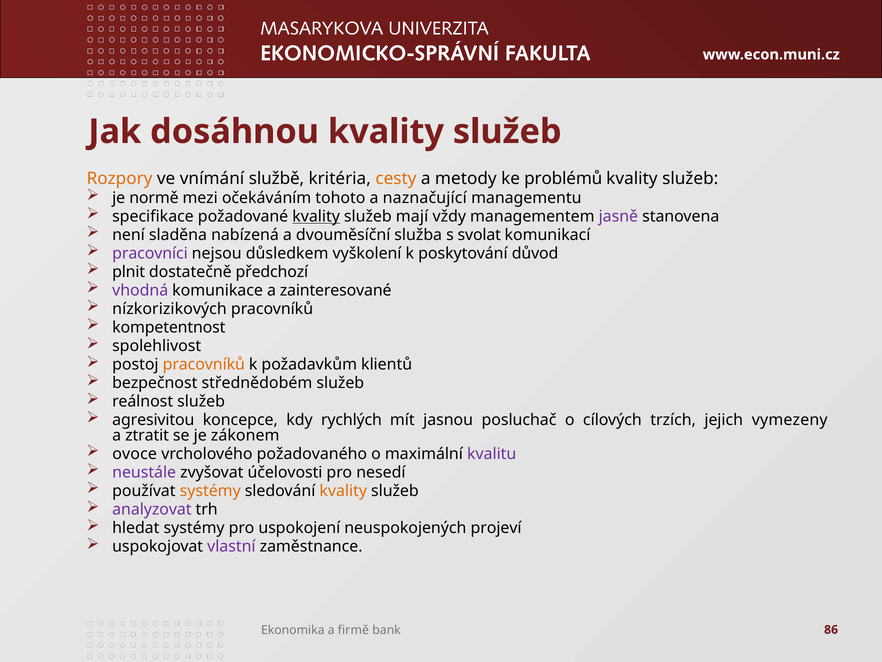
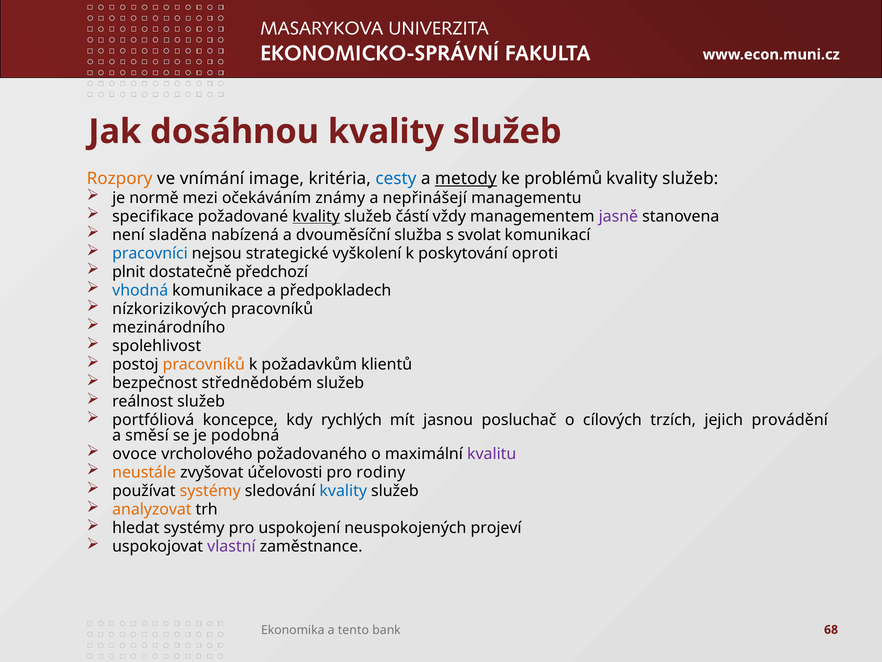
službě: službě -> image
cesty colour: orange -> blue
metody underline: none -> present
tohoto: tohoto -> známy
naznačující: naznačující -> nepřinášejí
mají: mají -> částí
pracovníci colour: purple -> blue
důsledkem: důsledkem -> strategické
důvod: důvod -> oproti
vhodná colour: purple -> blue
zainteresované: zainteresované -> předpokladech
kompetentnost: kompetentnost -> mezinárodního
agresivitou: agresivitou -> portfóliová
vymezeny: vymezeny -> provádění
ztratit: ztratit -> směsí
zákonem: zákonem -> podobná
neustále colour: purple -> orange
nesedí: nesedí -> rodiny
kvality at (343, 491) colour: orange -> blue
analyzovat colour: purple -> orange
firmě: firmě -> tento
86: 86 -> 68
